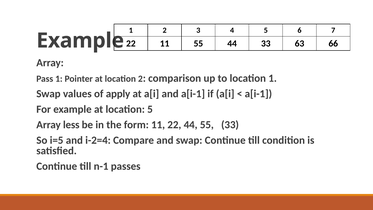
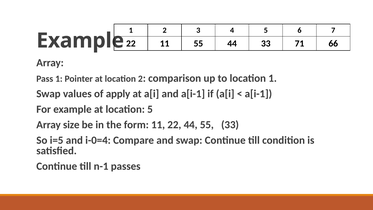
63: 63 -> 71
less: less -> size
i-2=4: i-2=4 -> i-0=4
